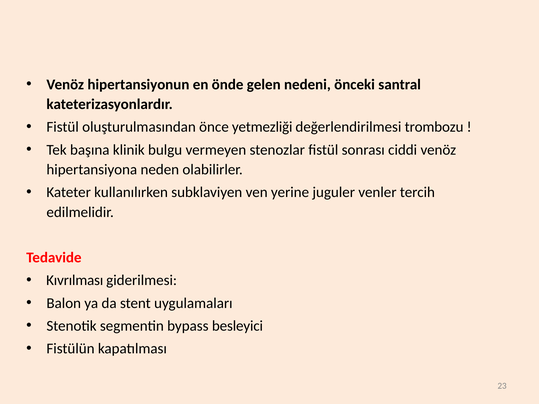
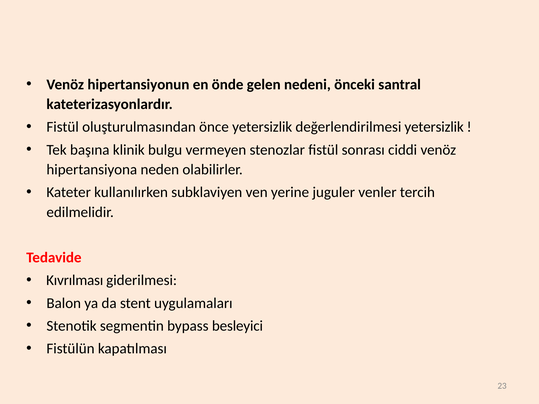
önce yetmezliği: yetmezliği -> yetersizlik
değerlendirilmesi trombozu: trombozu -> yetersizlik
